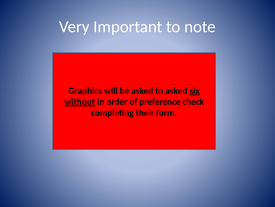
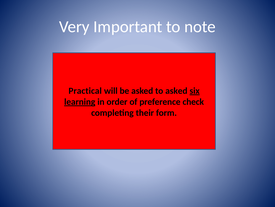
Graphics: Graphics -> Practical
without: without -> learning
